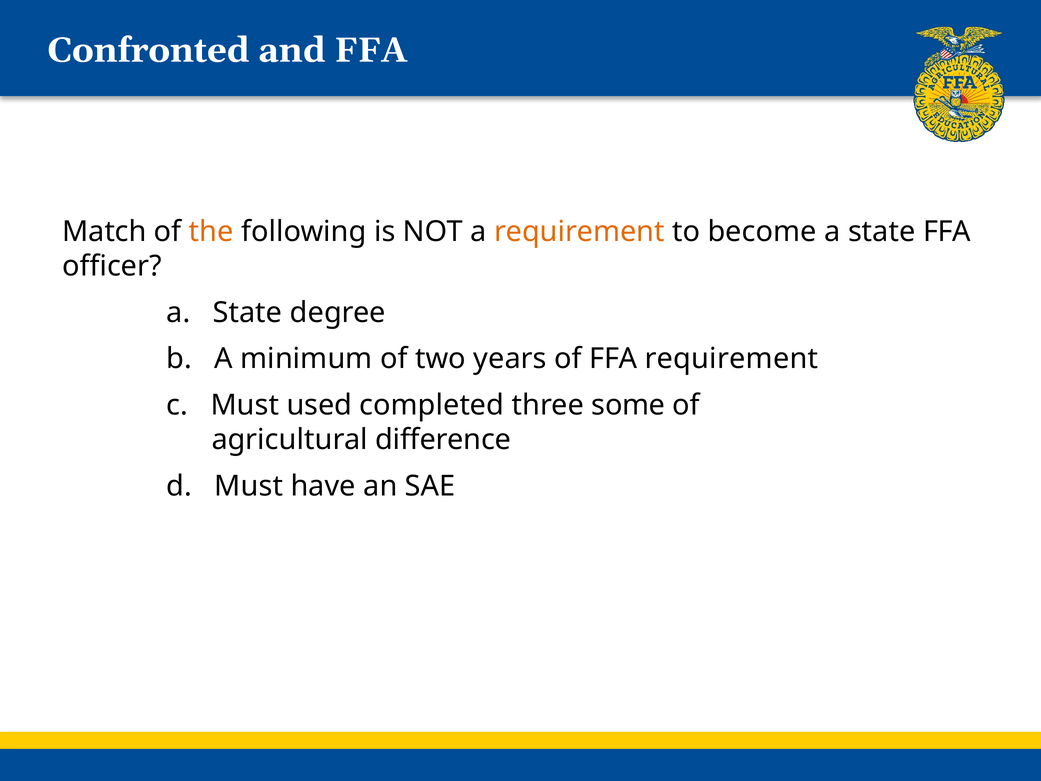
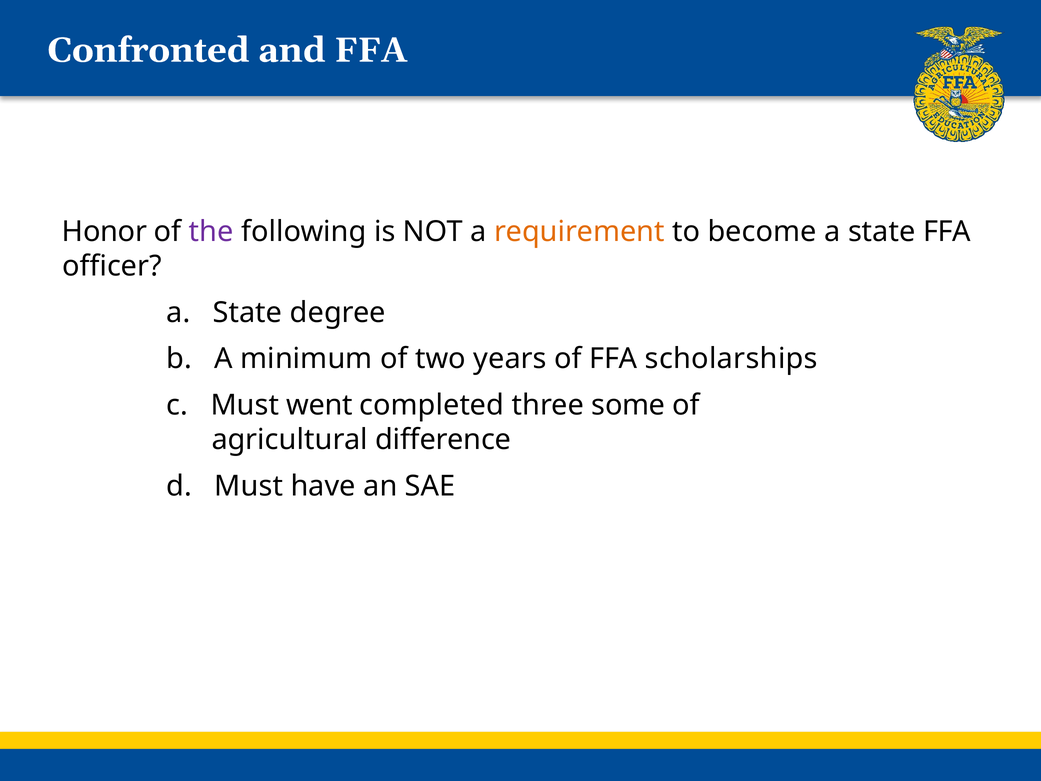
Match: Match -> Honor
the colour: orange -> purple
FFA requirement: requirement -> scholarships
used: used -> went
